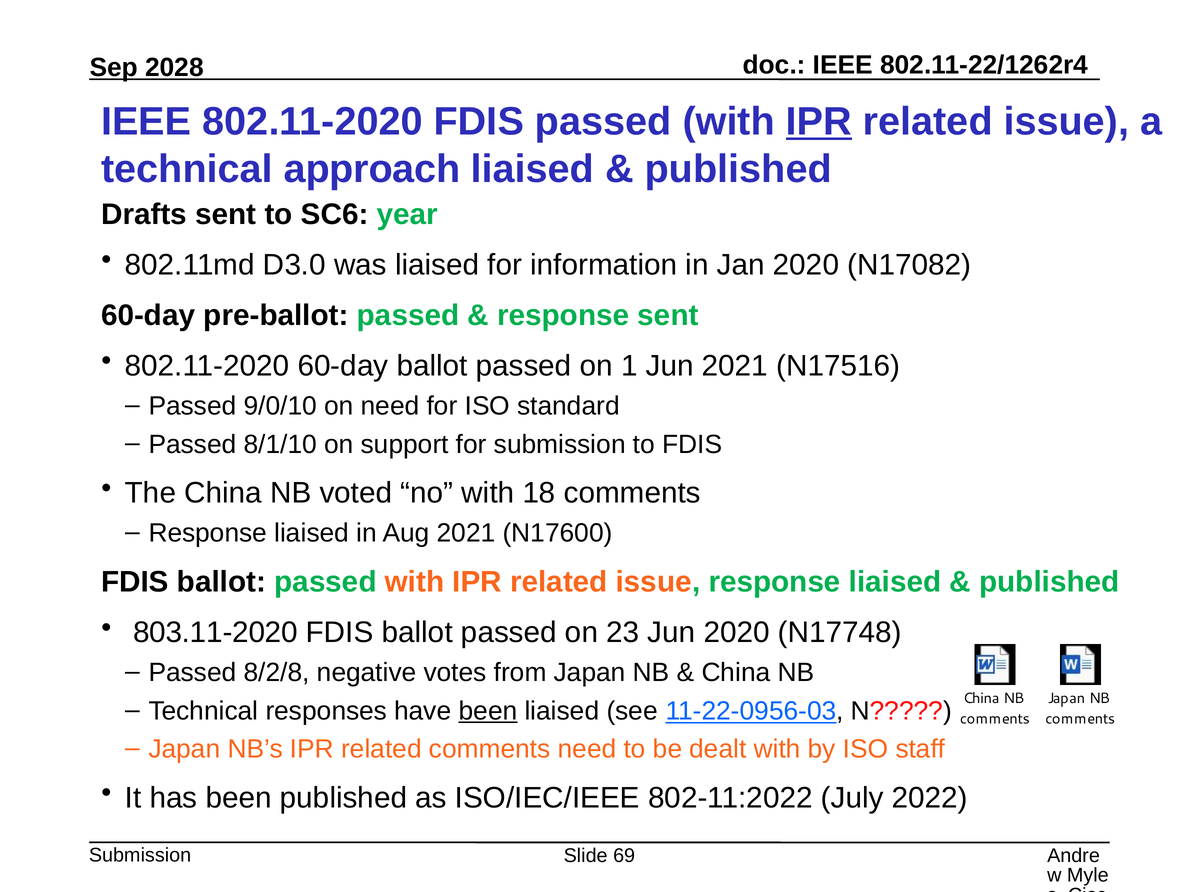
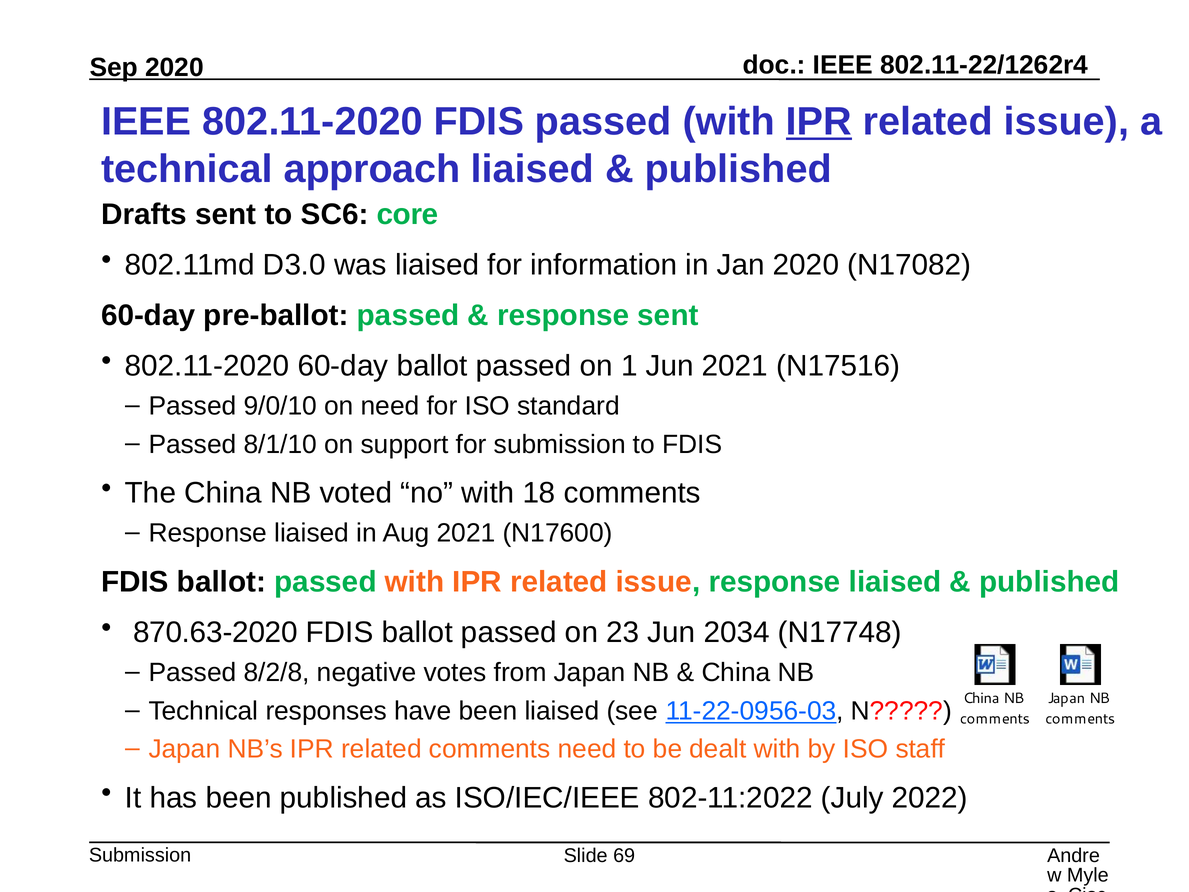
2028 at (174, 68): 2028 -> 2020
year: year -> core
803.11-2020: 803.11-2020 -> 870.63-2020
Jun 2020: 2020 -> 2034
been at (488, 711) underline: present -> none
